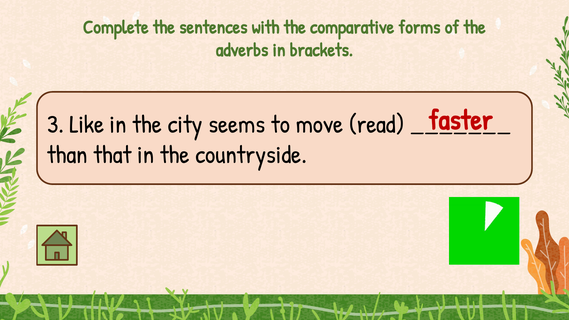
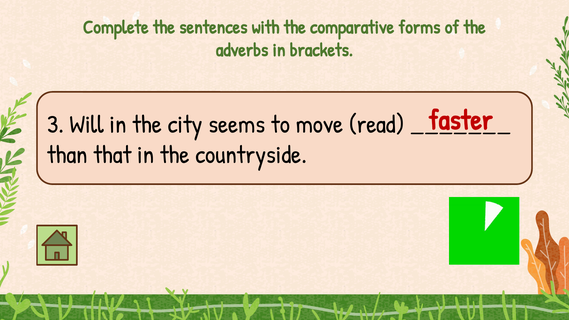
Like: Like -> Will
